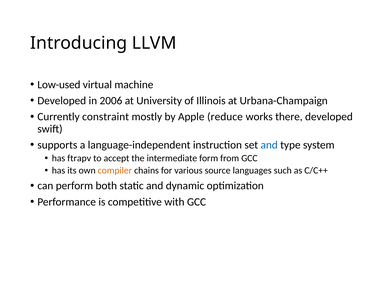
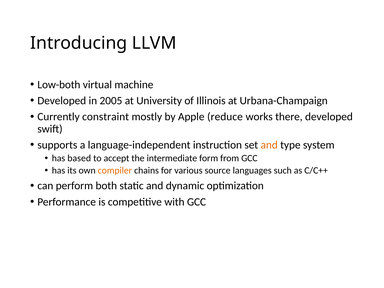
Low-used: Low-used -> Low-both
2006: 2006 -> 2005
and at (269, 145) colour: blue -> orange
ftrapv: ftrapv -> based
